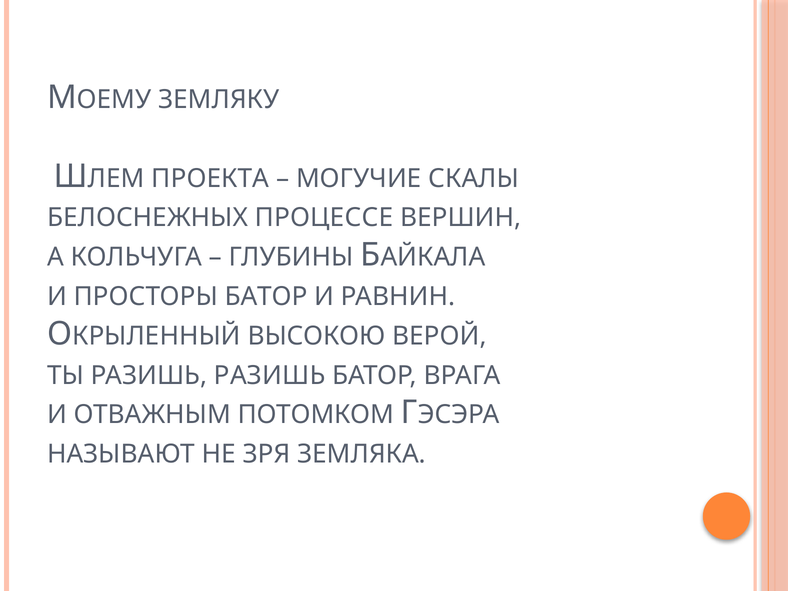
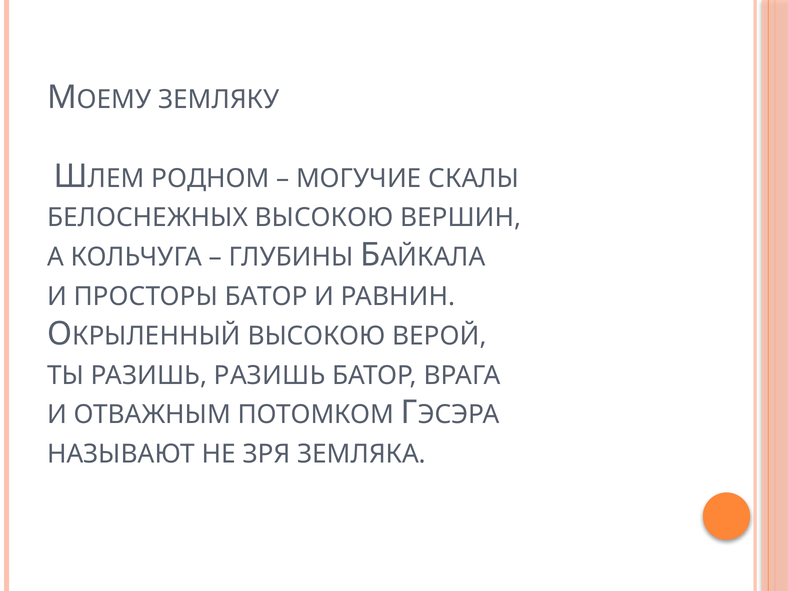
ПРОЕКТА: ПРОЕКТА -> РОДНОМ
БЕЛОСНЕЖНЫХ ПРОЦЕССЕ: ПРОЦЕССЕ -> ВЫСОКОЮ
